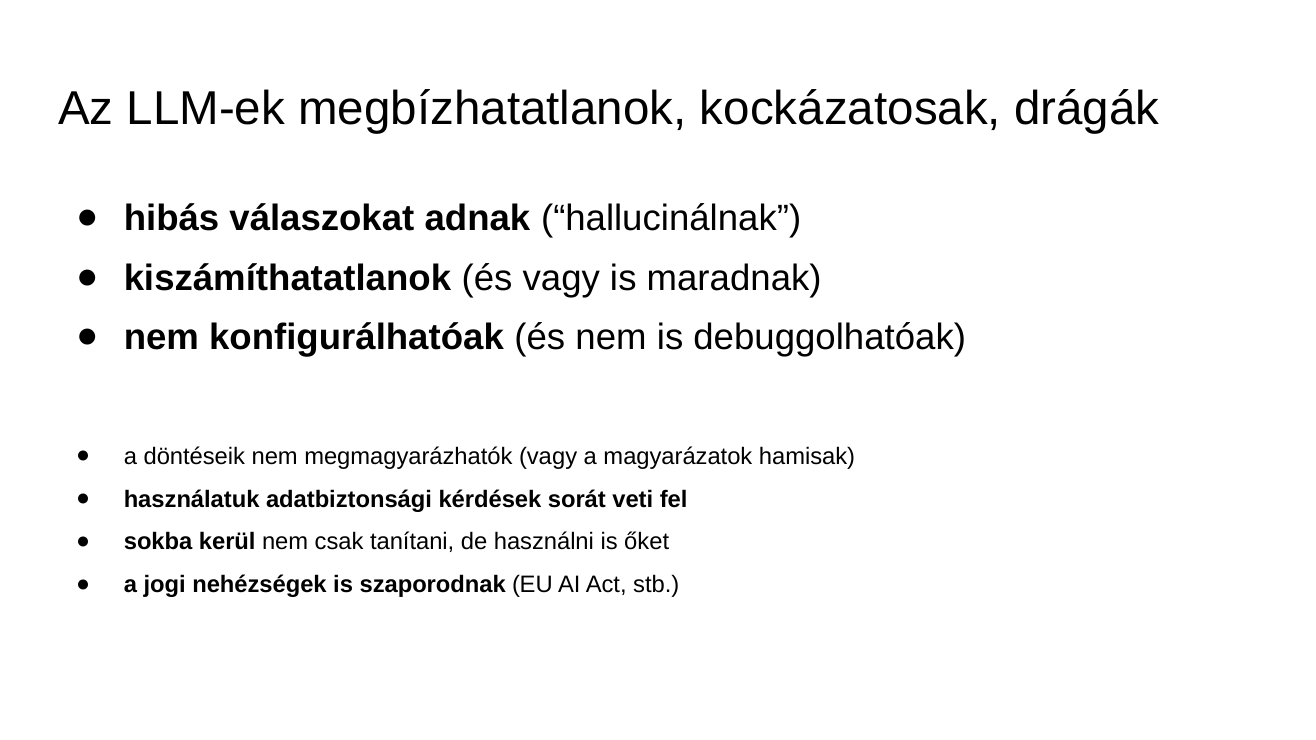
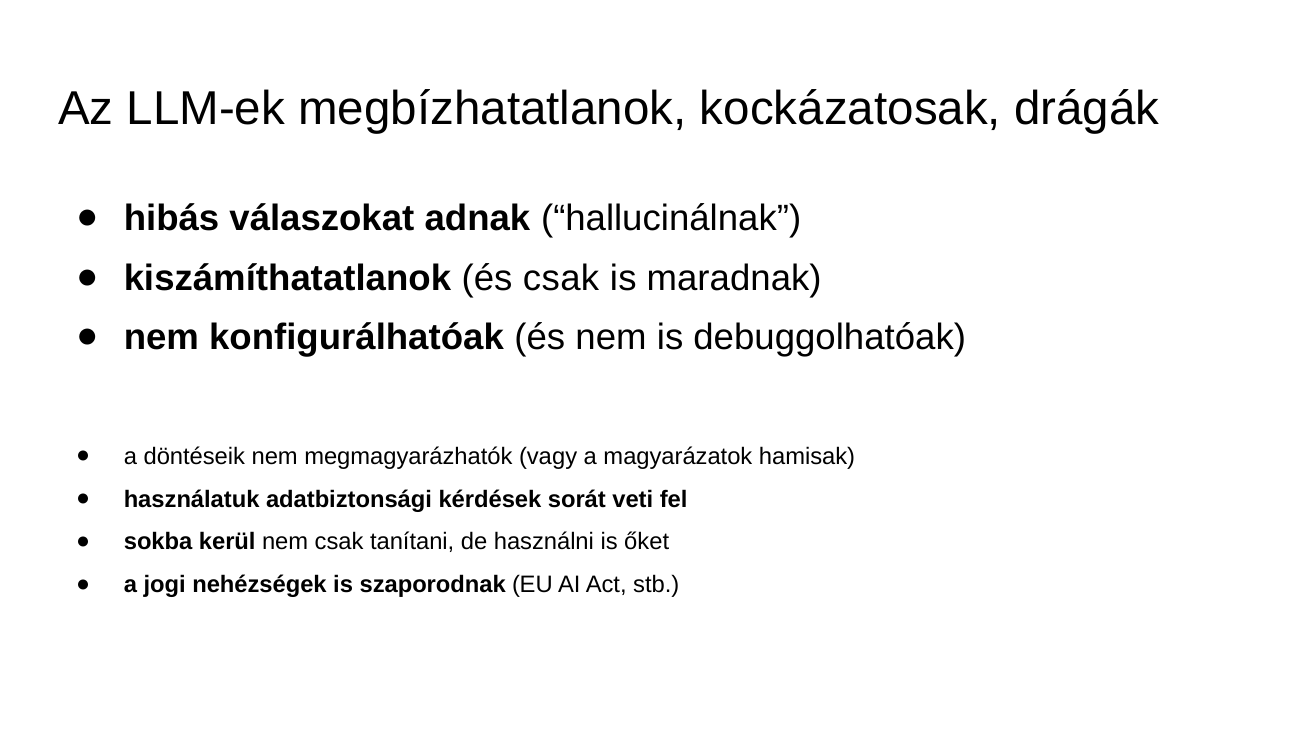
és vagy: vagy -> csak
